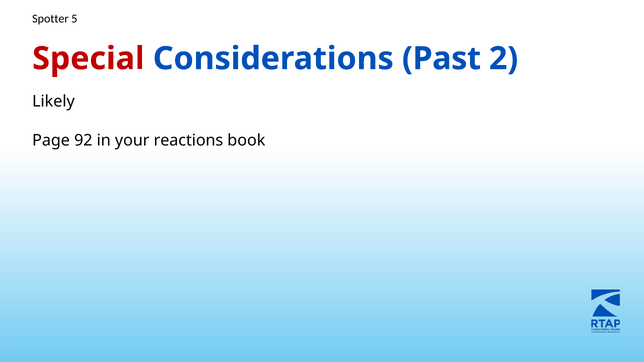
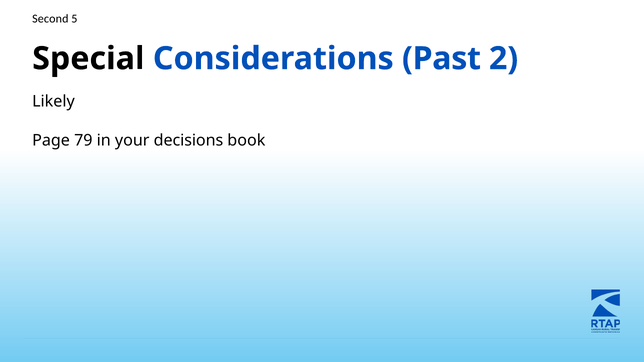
Spotter: Spotter -> Second
Special colour: red -> black
92: 92 -> 79
reactions: reactions -> decisions
